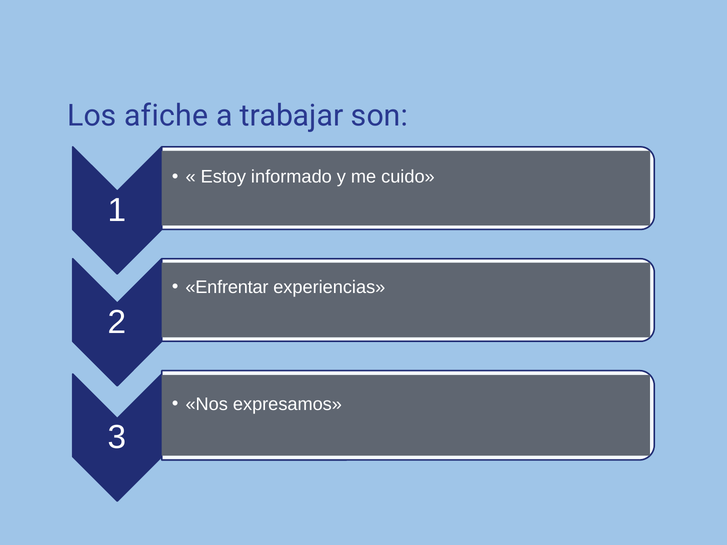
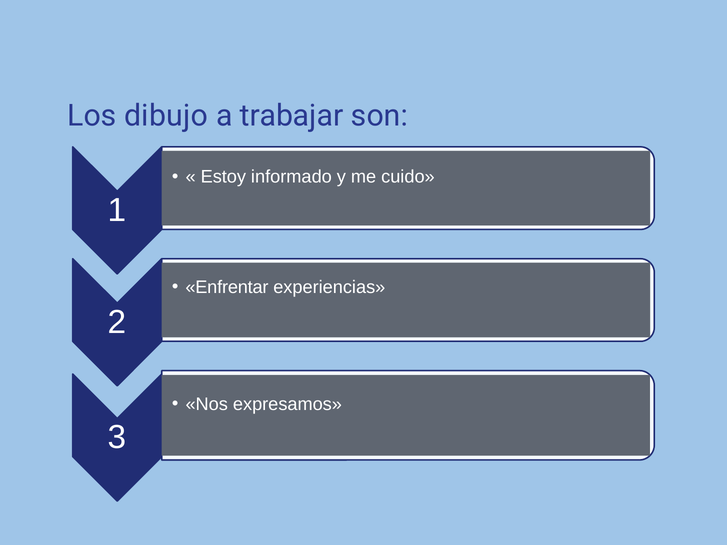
afiche: afiche -> dibujo
